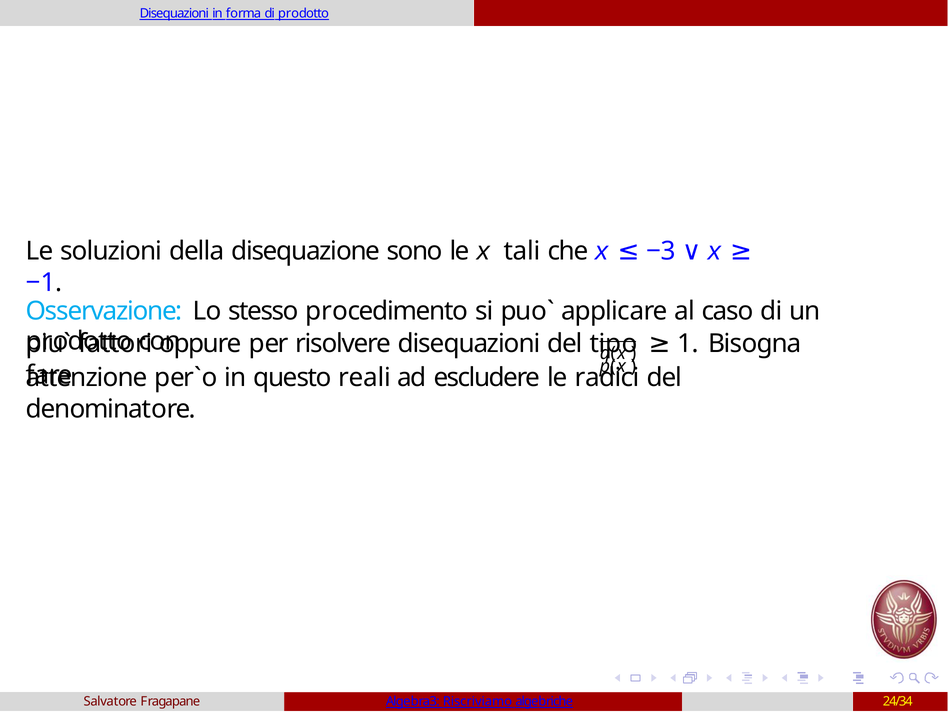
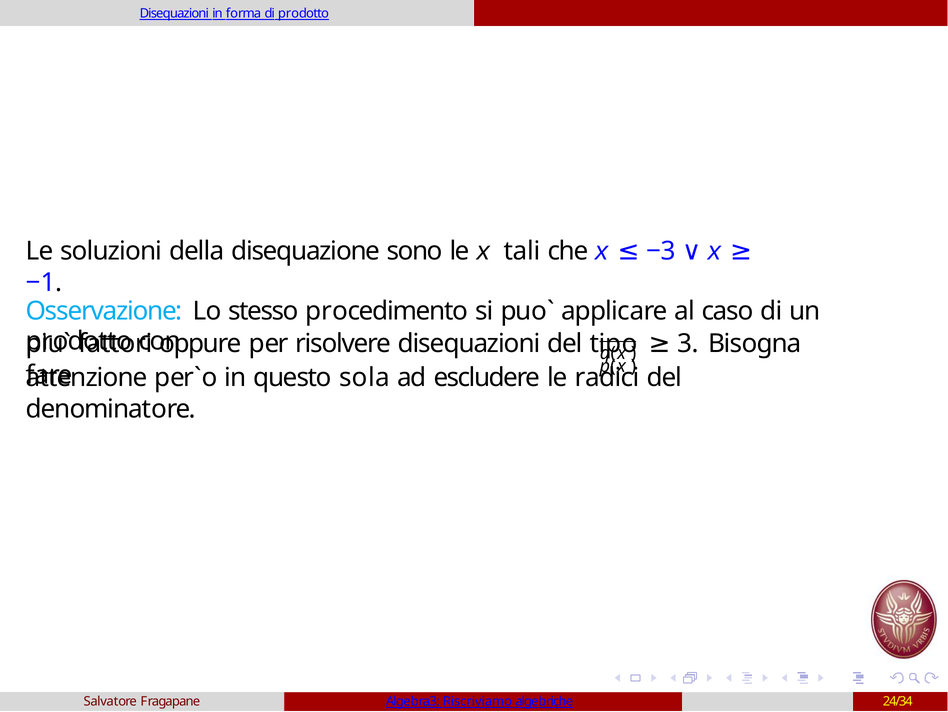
1: 1 -> 3
reali: reali -> sola
